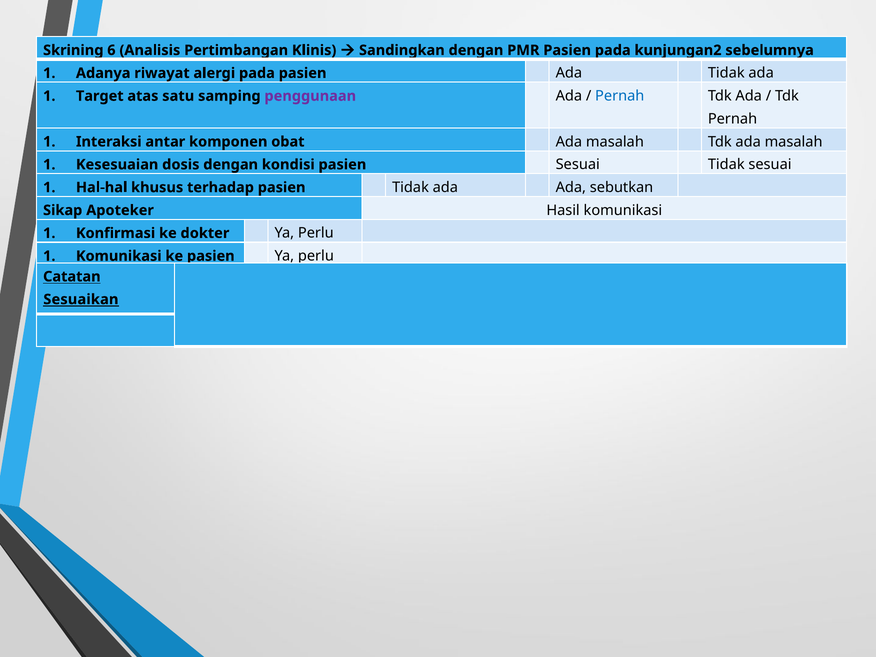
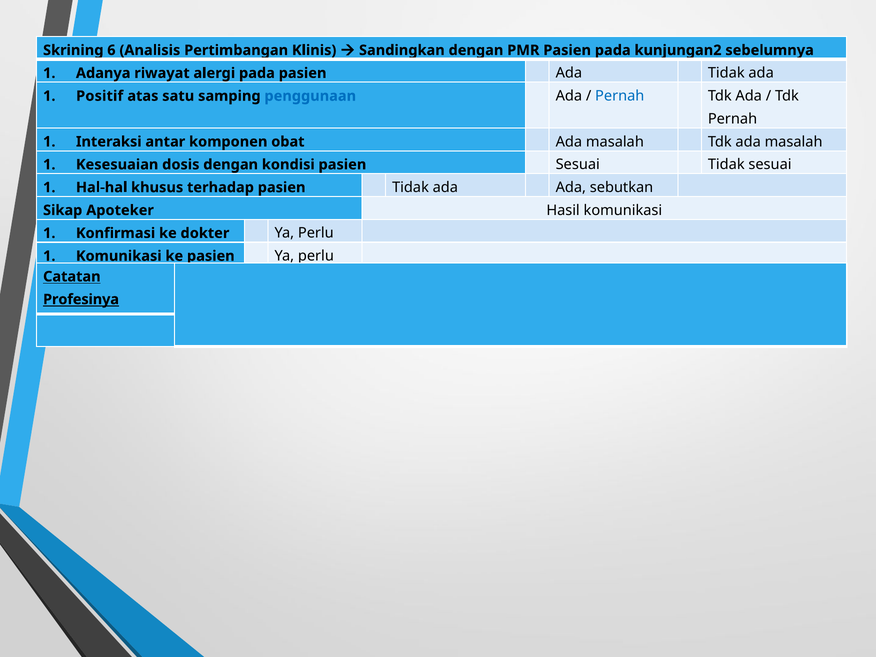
Target: Target -> Positif
penggunaan colour: purple -> blue
Sesuaikan: Sesuaikan -> Profesinya
